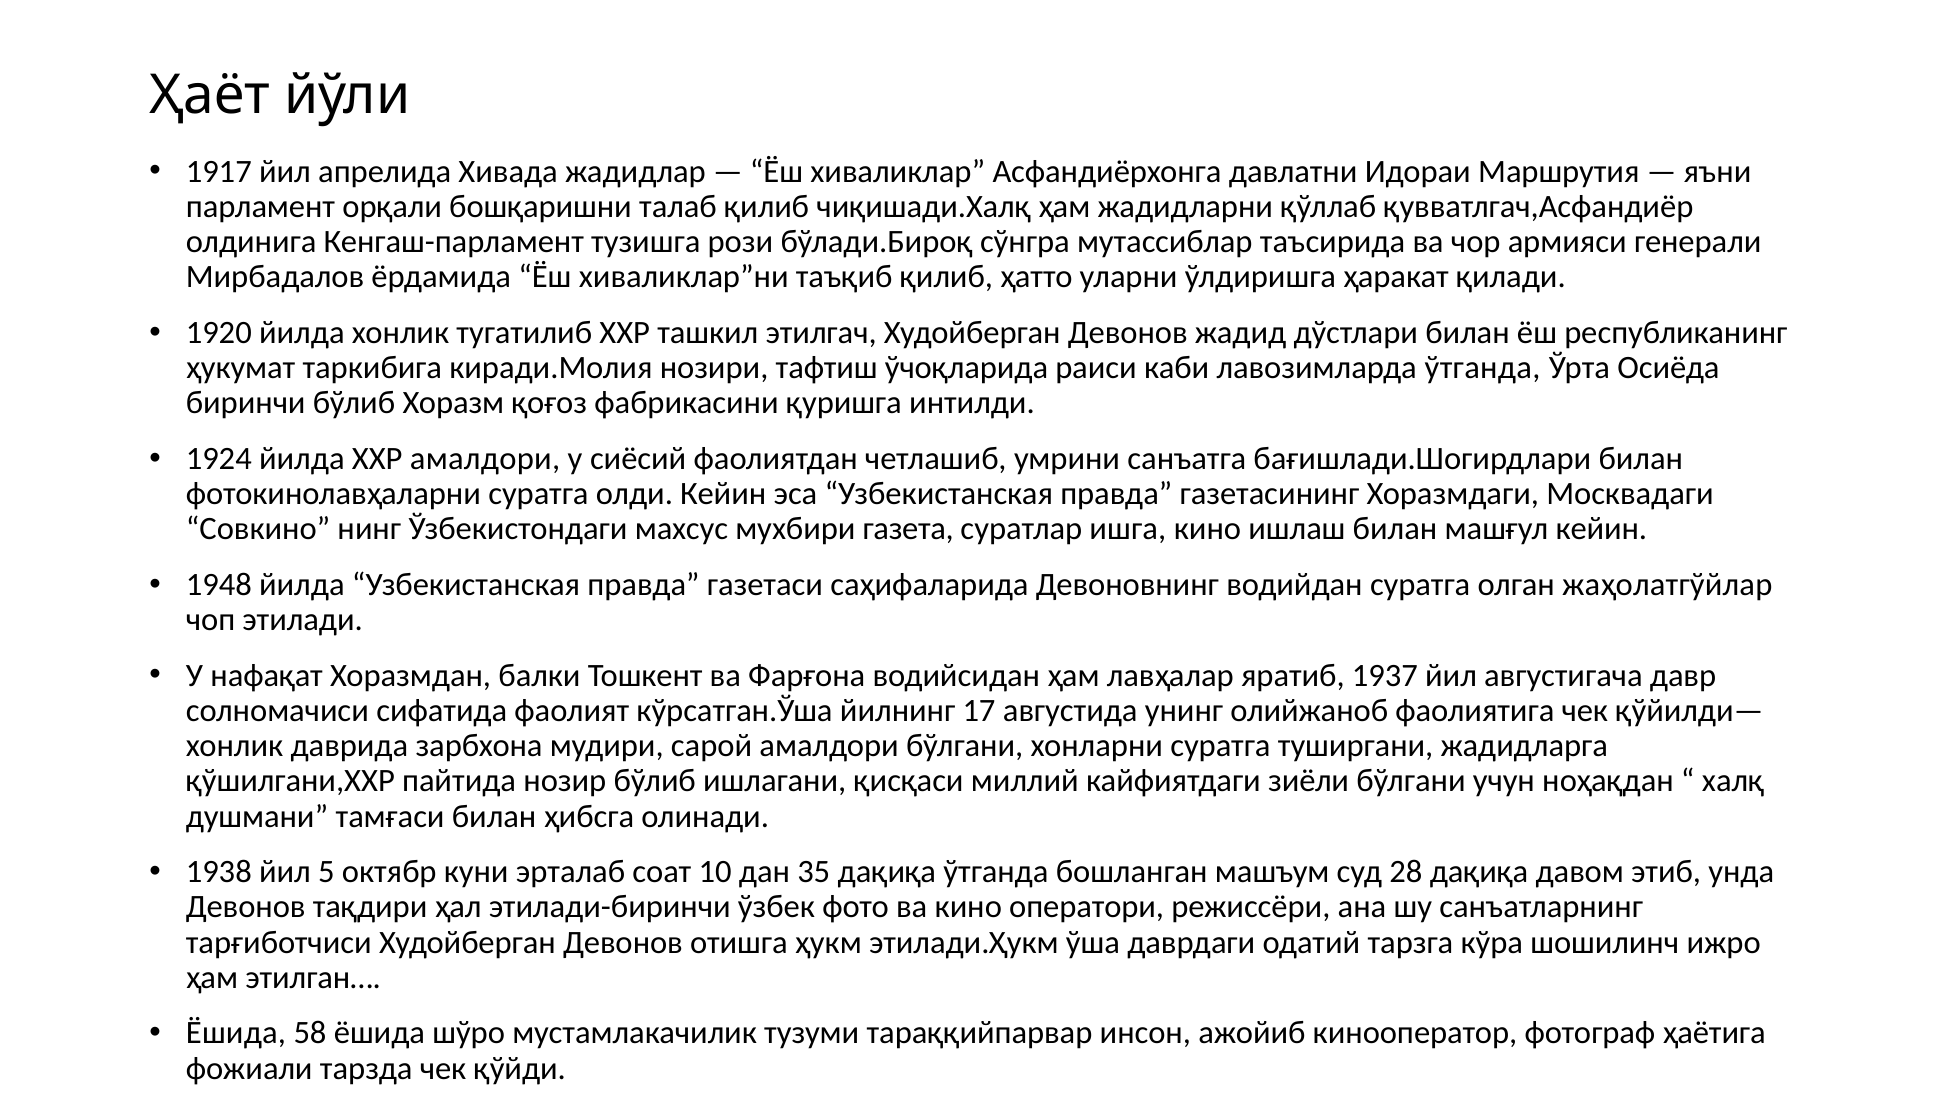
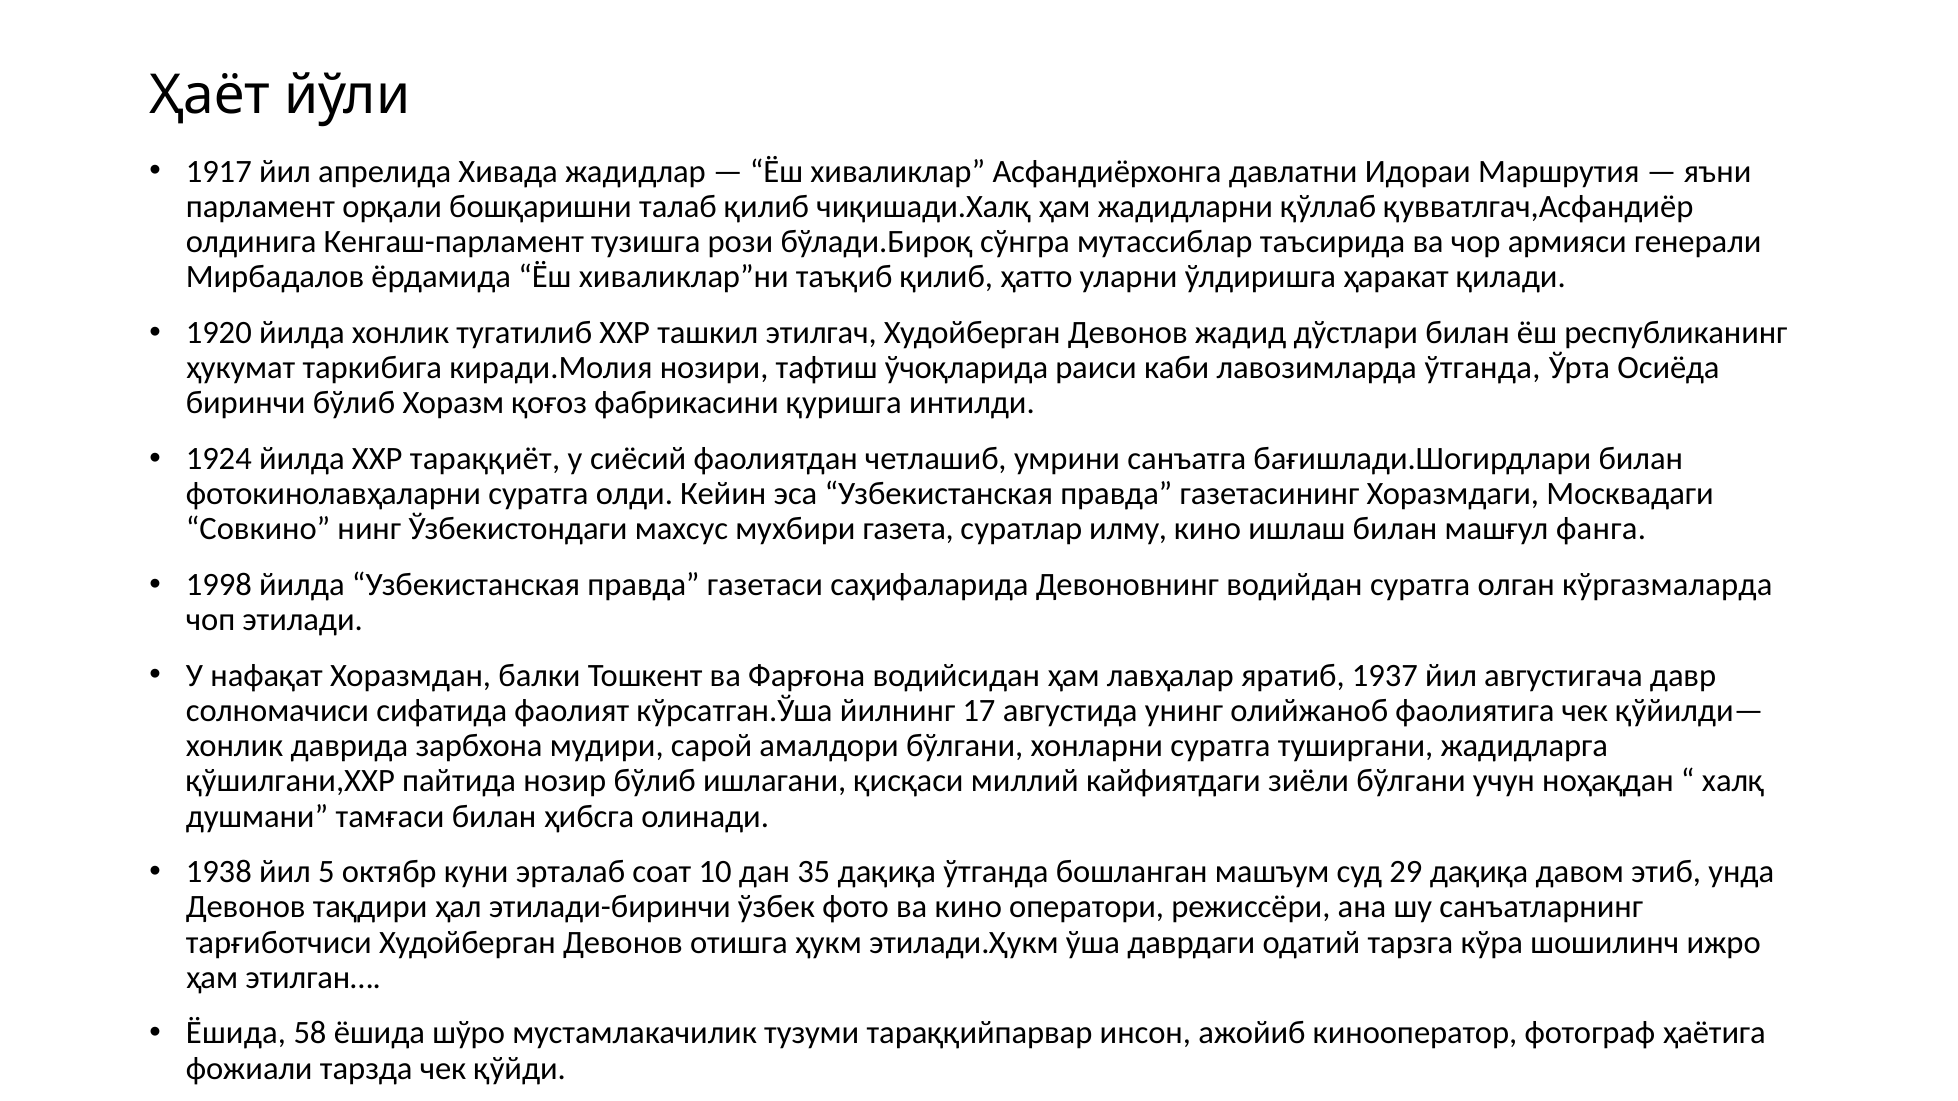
ХХР амалдори: амалдори -> тараққиёт
ишга: ишга -> илму
машғул кейин: кейин -> фанга
1948: 1948 -> 1998
жаҳолатгўйлар: жаҳолатгўйлар -> кўргазмаларда
28: 28 -> 29
